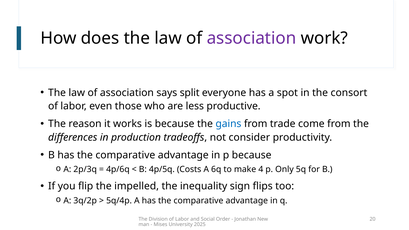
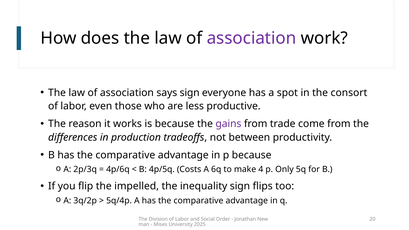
says split: split -> sign
gains colour: blue -> purple
consider: consider -> between
